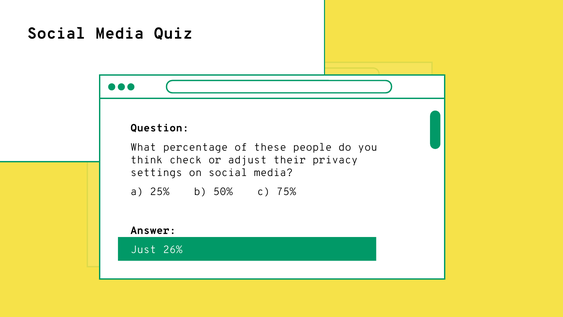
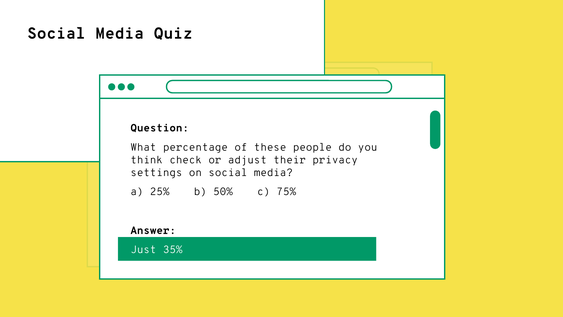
26%: 26% -> 35%
